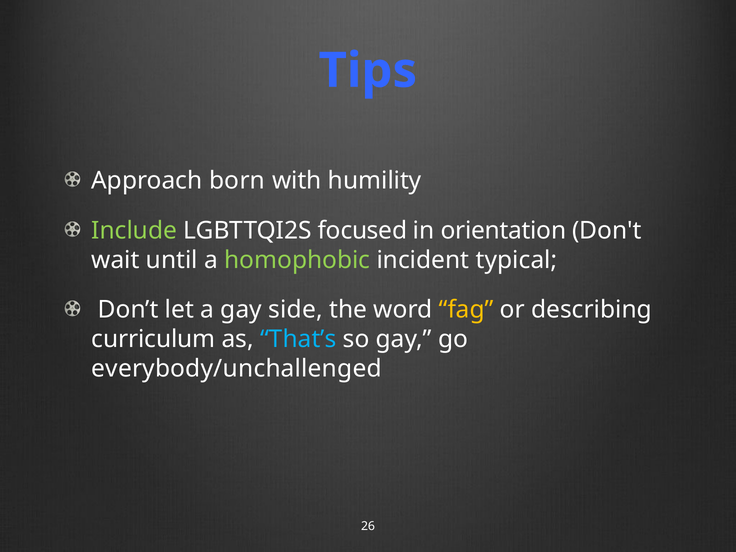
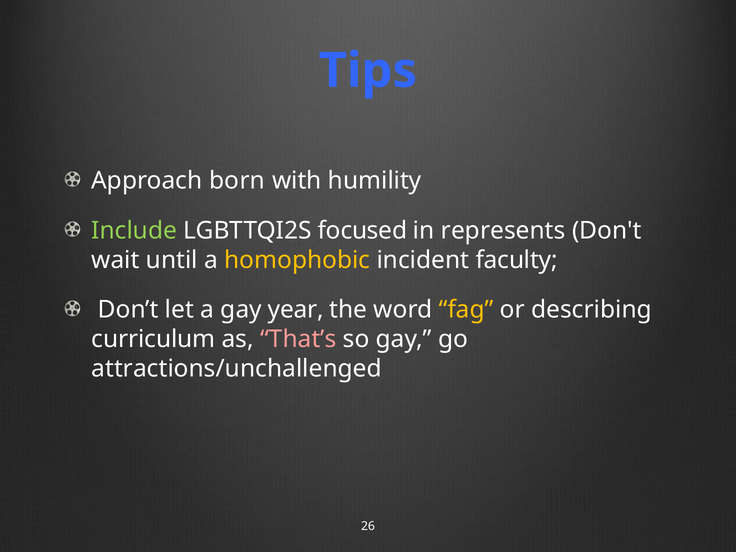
orientation: orientation -> represents
homophobic colour: light green -> yellow
typical: typical -> faculty
side: side -> year
That’s colour: light blue -> pink
everybody/unchallenged: everybody/unchallenged -> attractions/unchallenged
